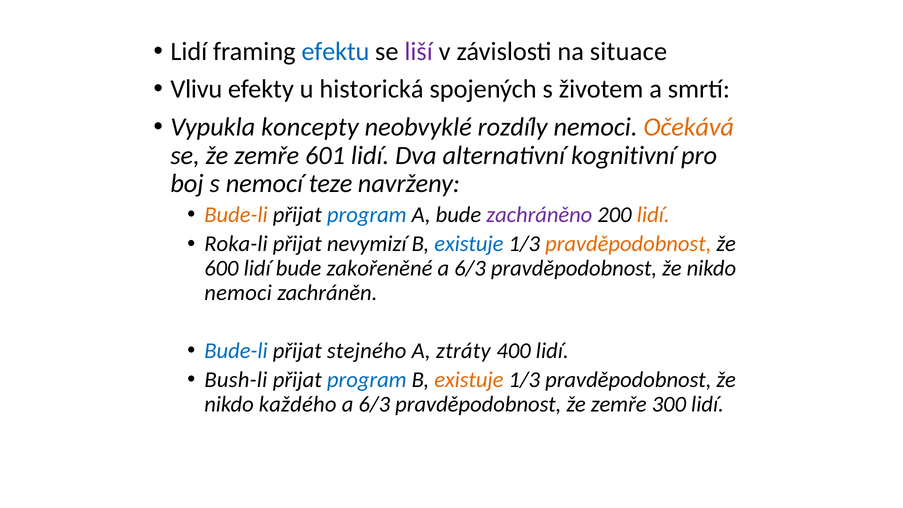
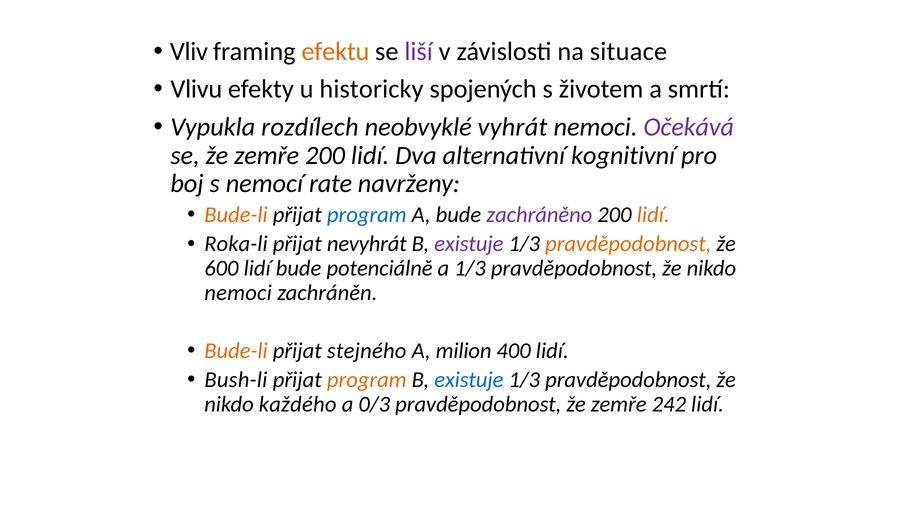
Lidí at (189, 51): Lidí -> Vliv
efektu colour: blue -> orange
historická: historická -> historicky
koncepty: koncepty -> rozdílech
rozdíly: rozdíly -> vyhrát
Očekává colour: orange -> purple
zemře 601: 601 -> 200
teze: teze -> rate
nevymizí: nevymizí -> nevyhrát
existuje at (469, 244) colour: blue -> purple
zakořeněné: zakořeněné -> potenciálně
6/3 at (470, 268): 6/3 -> 1/3
Bude-li at (236, 351) colour: blue -> orange
ztráty: ztráty -> milion
program at (367, 380) colour: blue -> orange
existuje at (469, 380) colour: orange -> blue
6/3 at (374, 404): 6/3 -> 0/3
300: 300 -> 242
